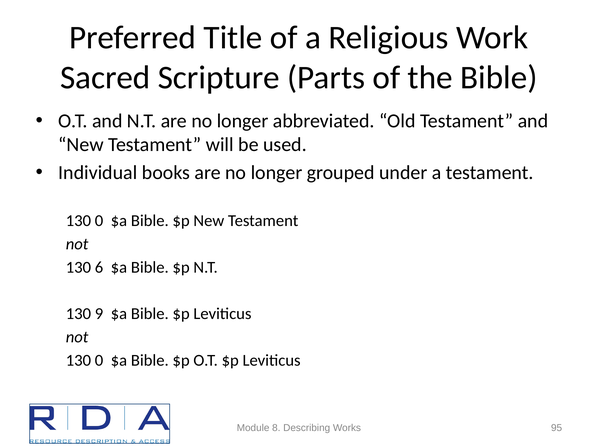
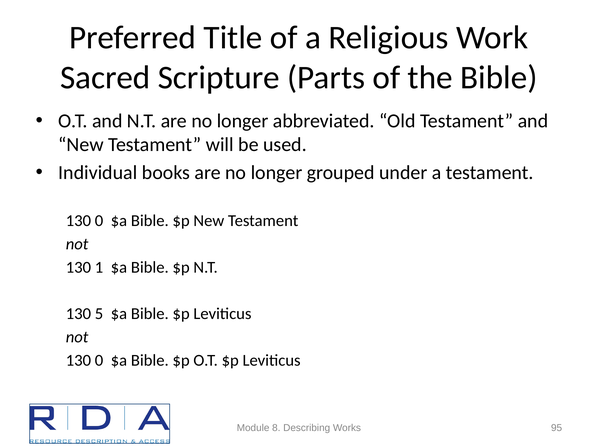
6: 6 -> 1
9: 9 -> 5
